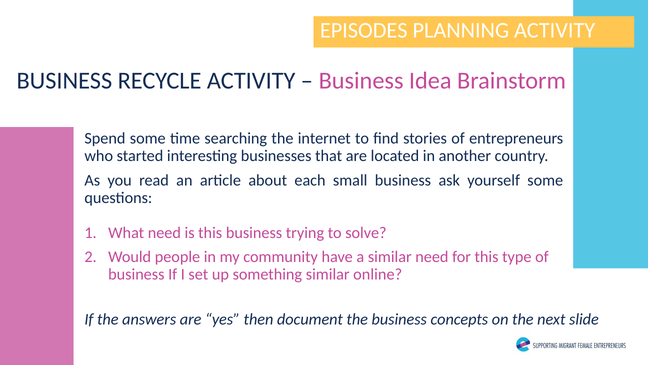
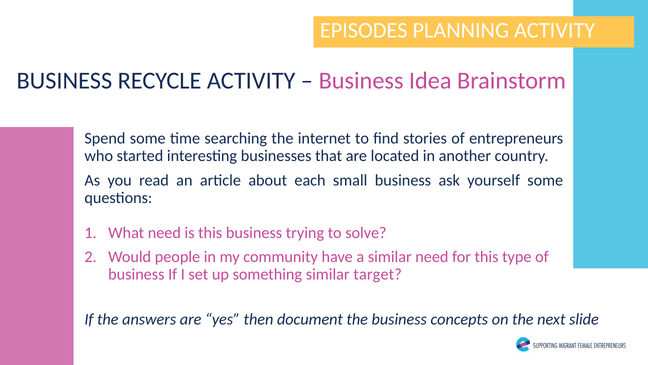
online: online -> target
